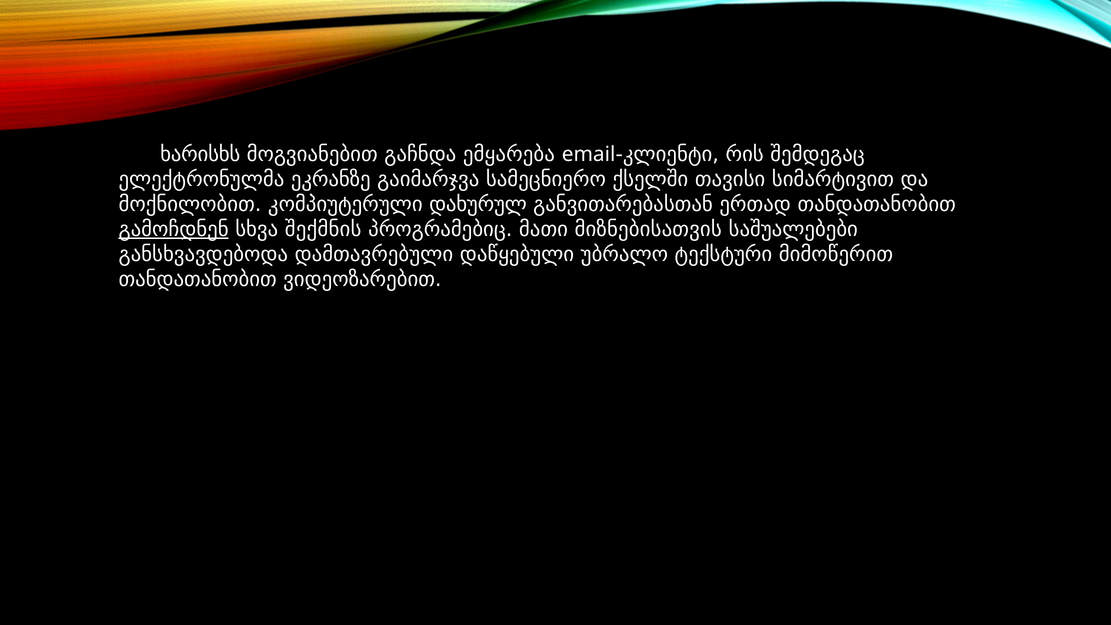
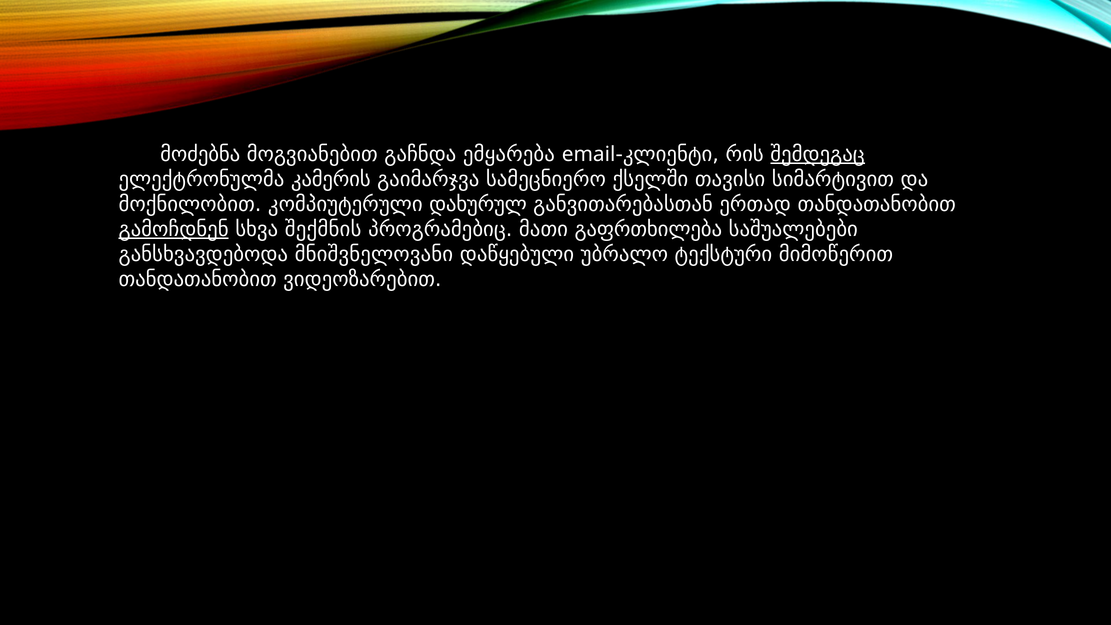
ხარისხს: ხარისხს -> მოძებნა
შემდეგაც underline: none -> present
ეკრანზე: ეკრანზე -> კამერის
მიზნებისათვის: მიზნებისათვის -> გაფრთხილება
დამთავრებული: დამთავრებული -> მნიშვნელოვანი
